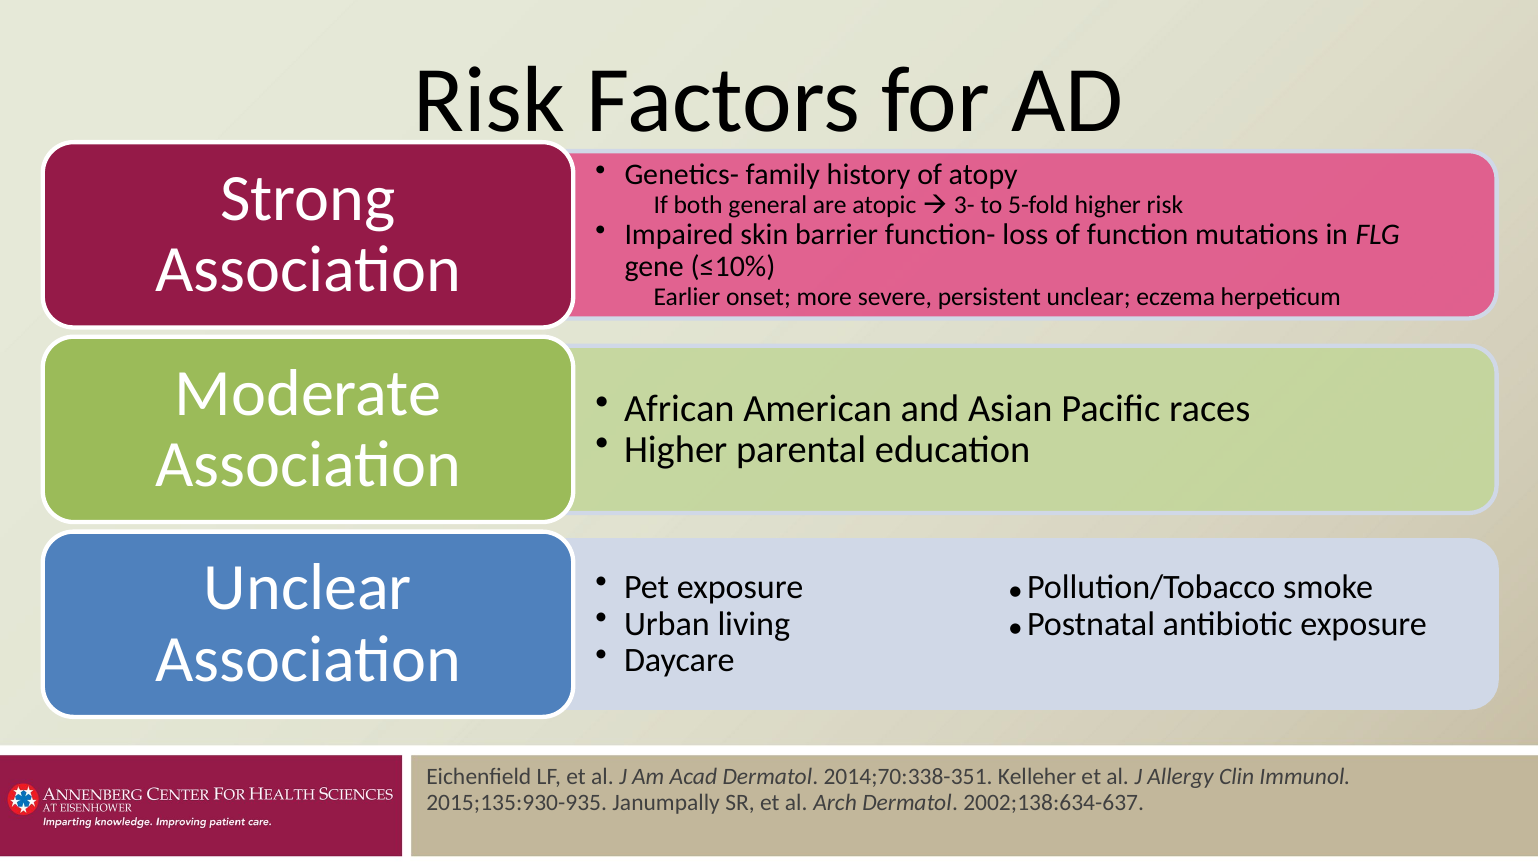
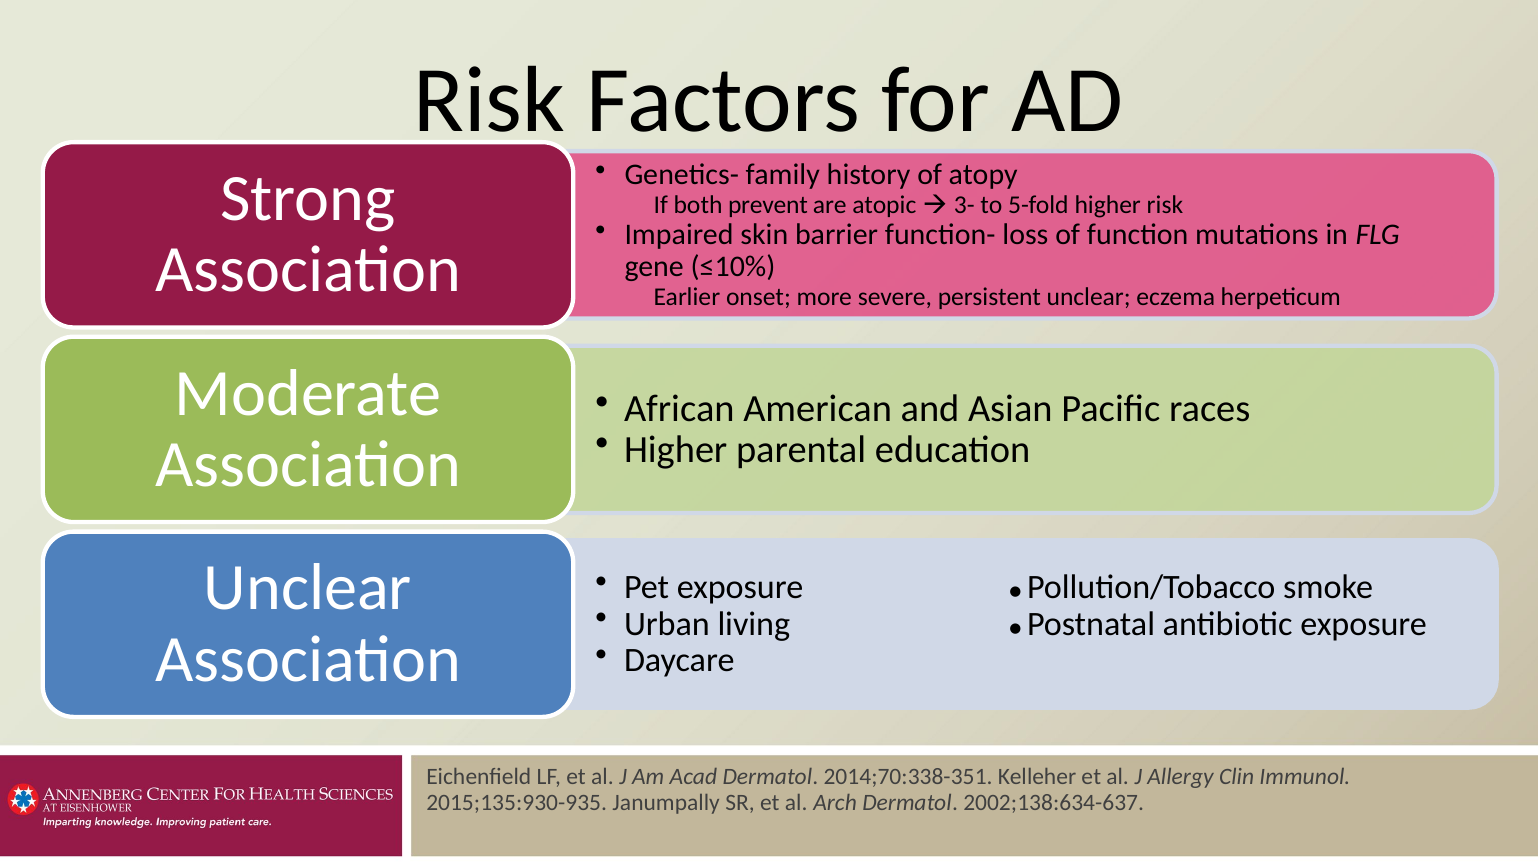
general: general -> prevent
